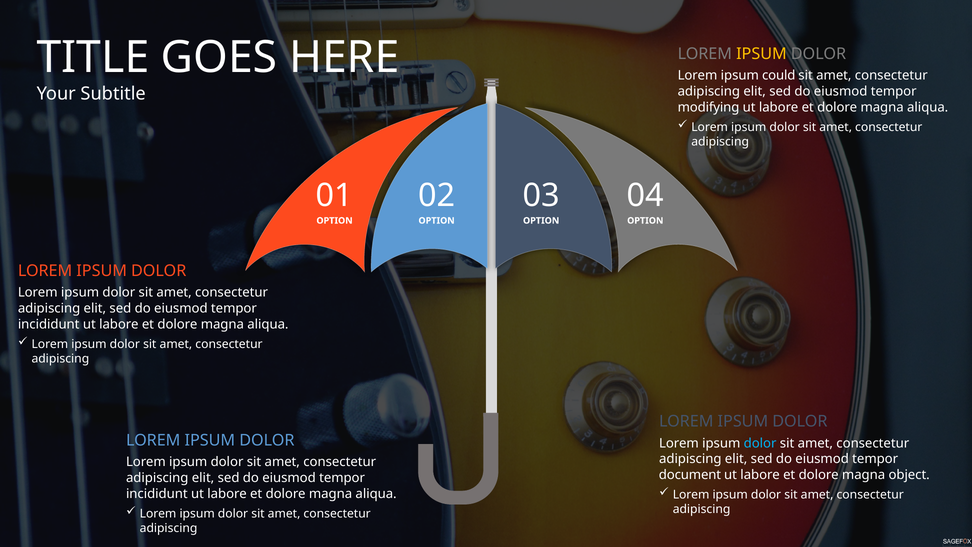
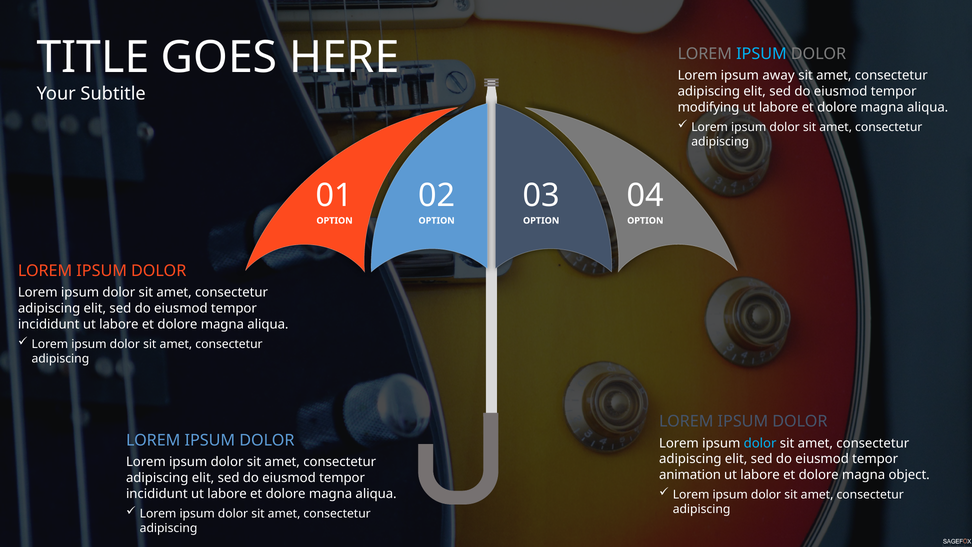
IPSUM at (761, 54) colour: yellow -> light blue
could: could -> away
document: document -> animation
